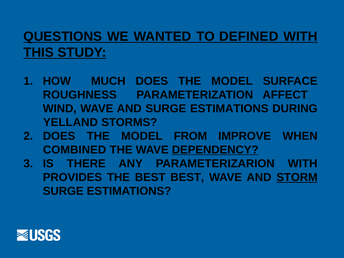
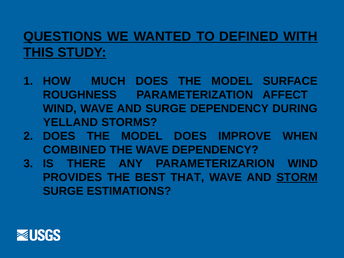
AND SURGE ESTIMATIONS: ESTIMATIONS -> DEPENDENCY
MODEL FROM: FROM -> DOES
DEPENDENCY at (215, 150) underline: present -> none
PARAMETERIZARION WITH: WITH -> WIND
BEST BEST: BEST -> THAT
